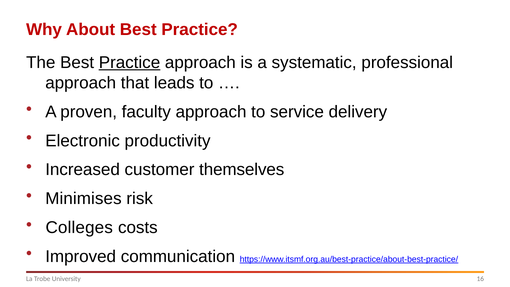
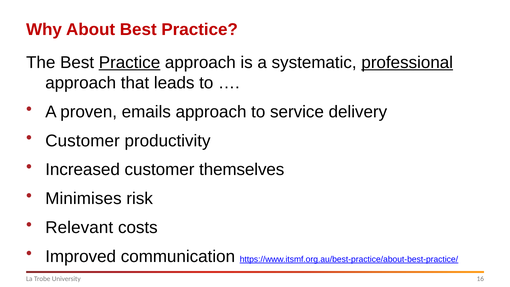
professional underline: none -> present
faculty: faculty -> emails
Electronic at (83, 141): Electronic -> Customer
Colleges: Colleges -> Relevant
